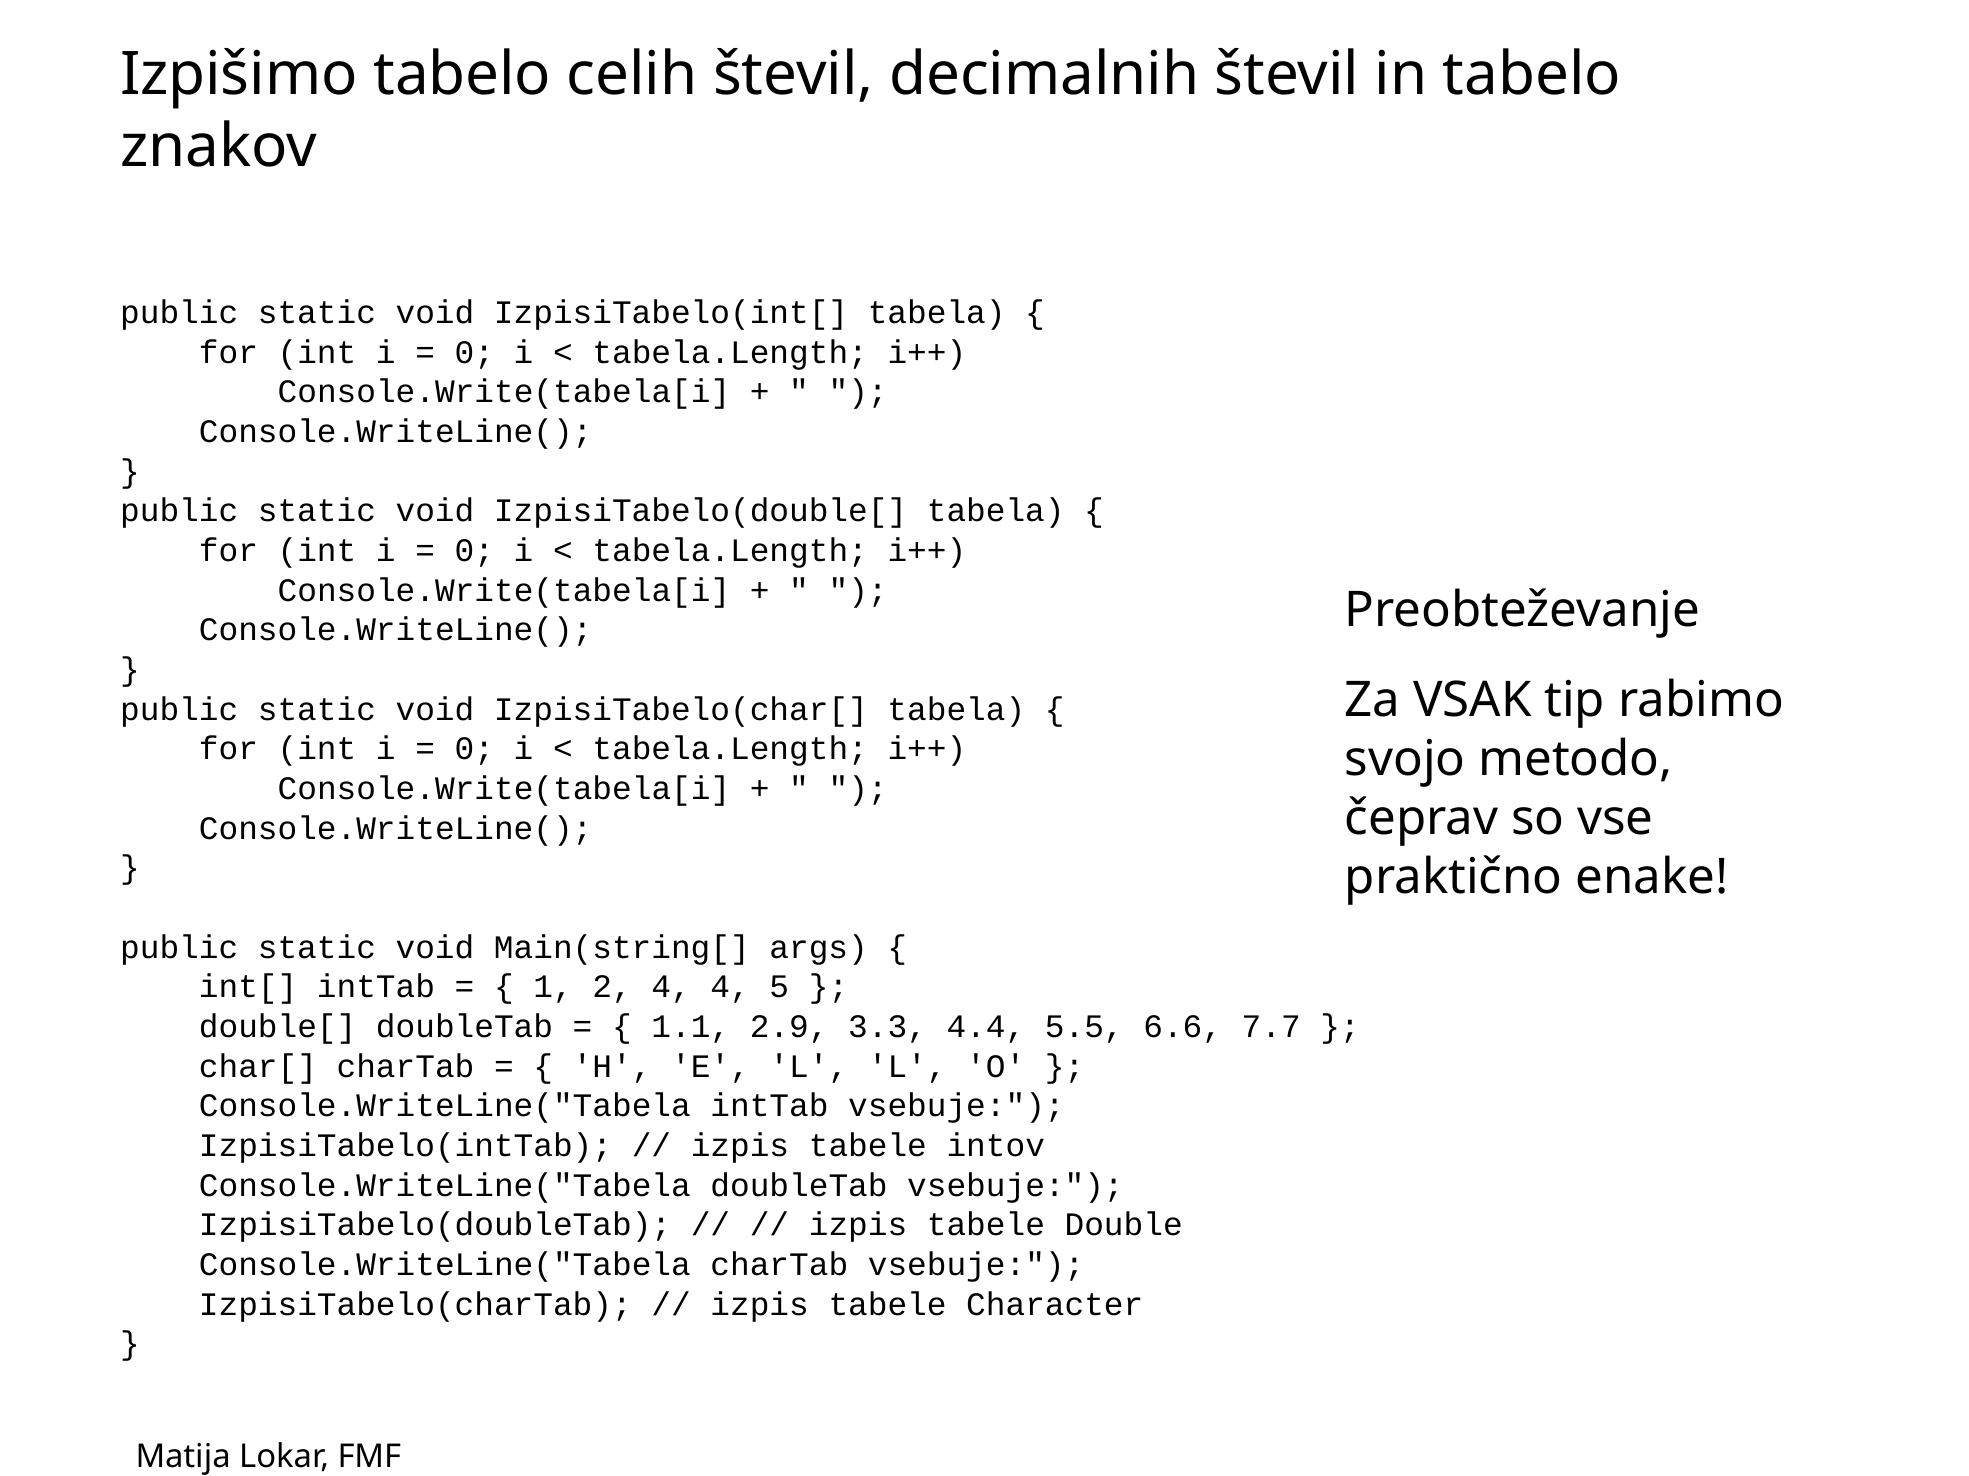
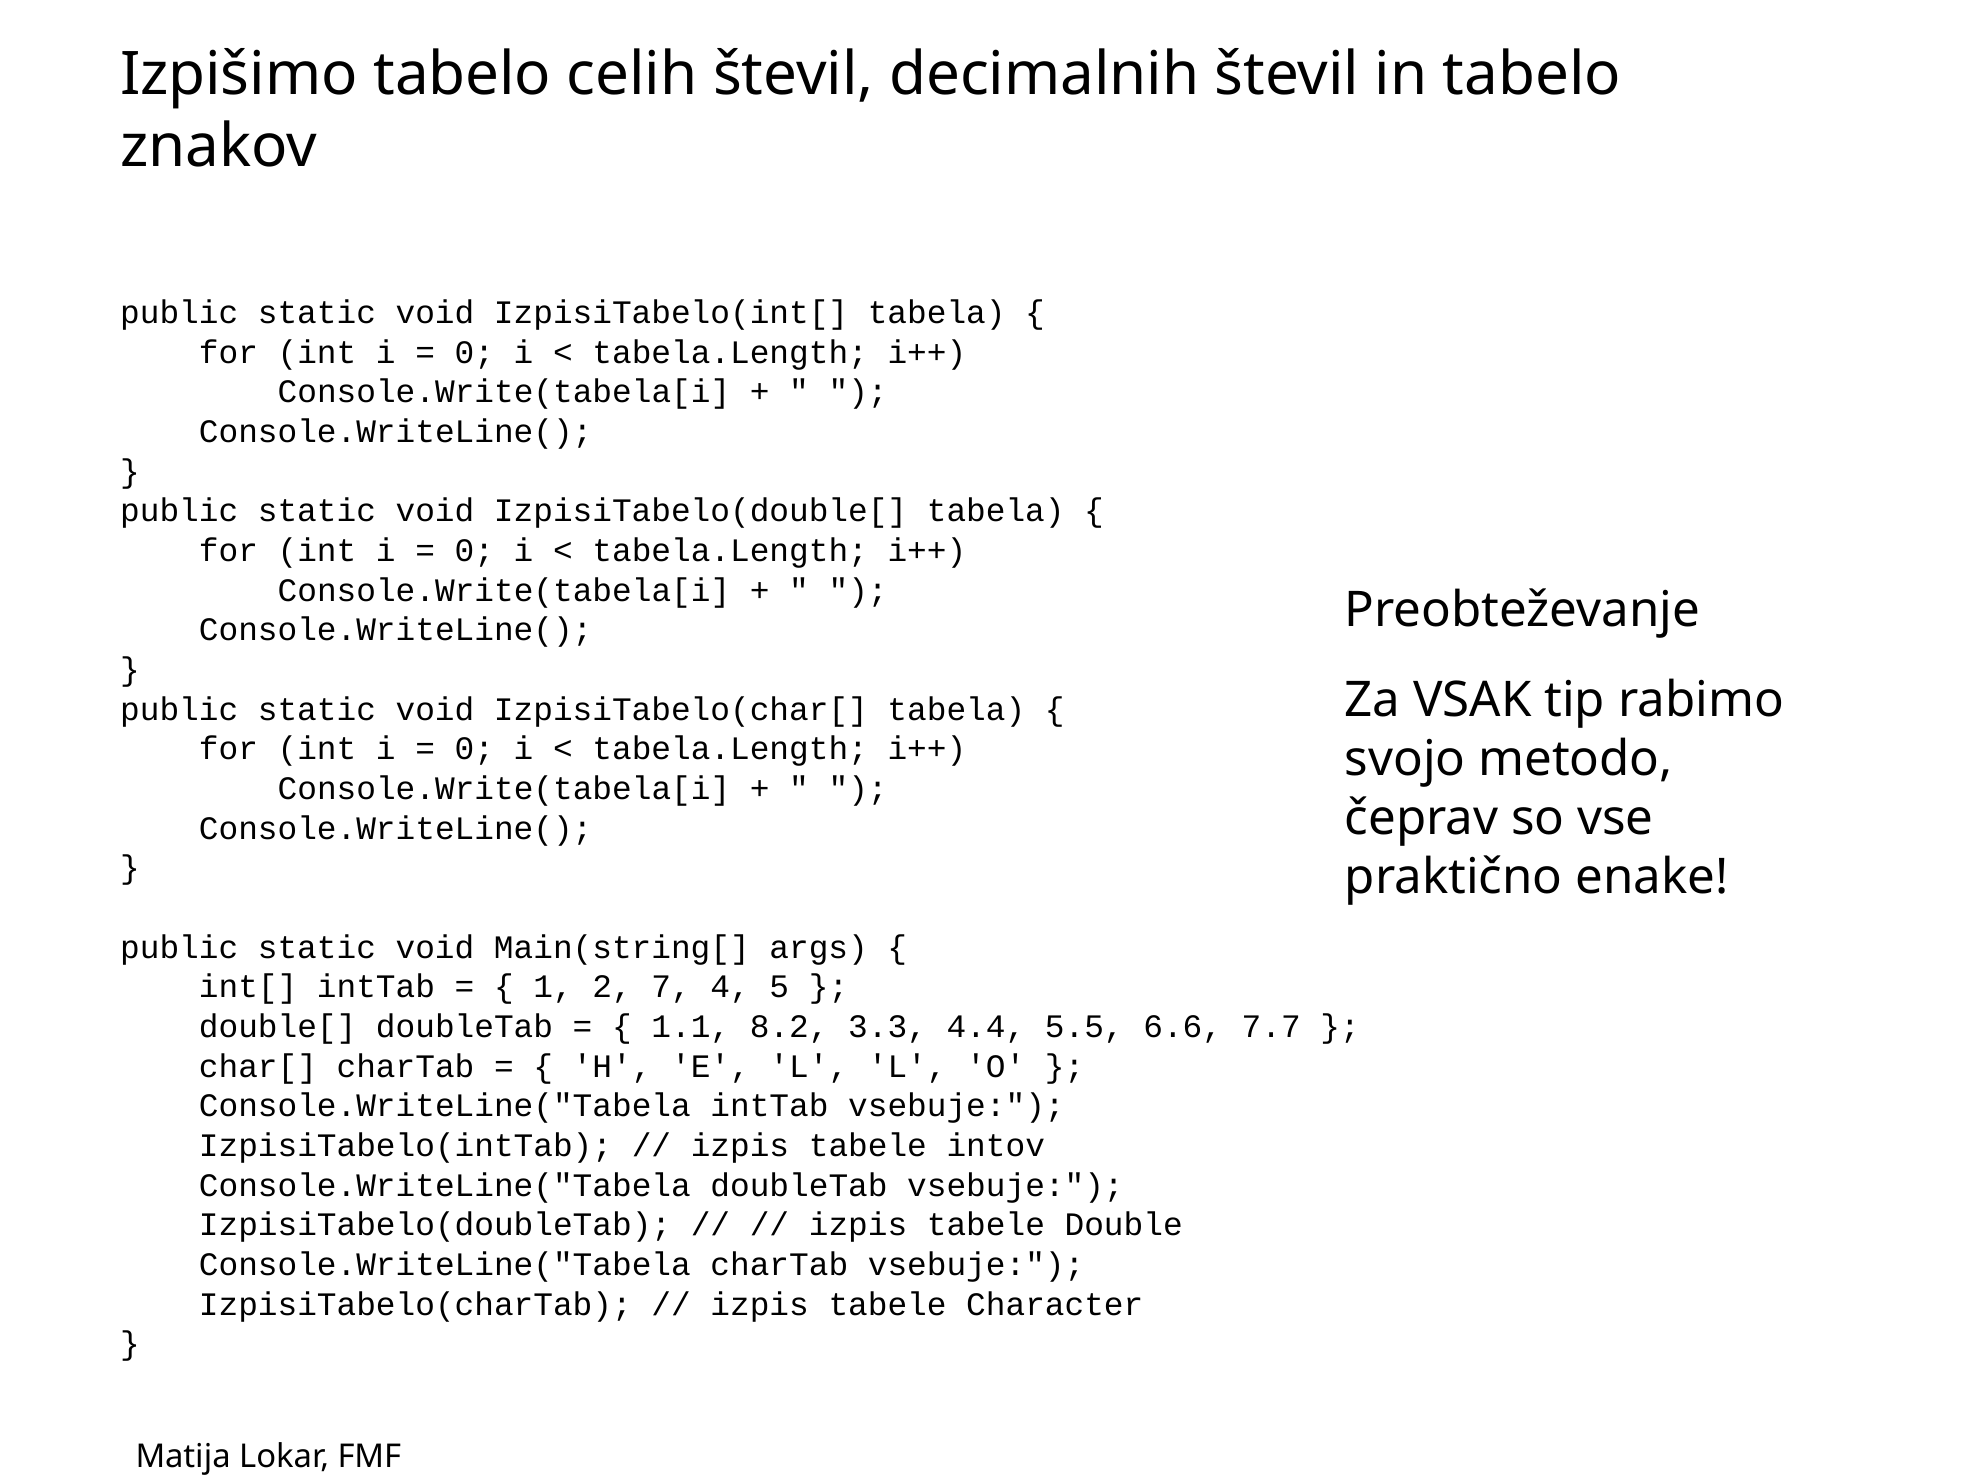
2 4: 4 -> 7
2.9: 2.9 -> 8.2
